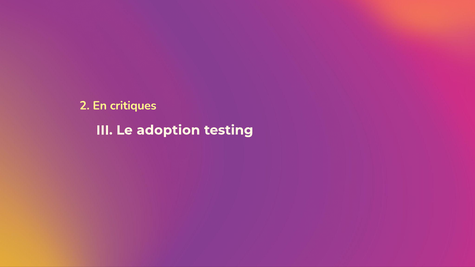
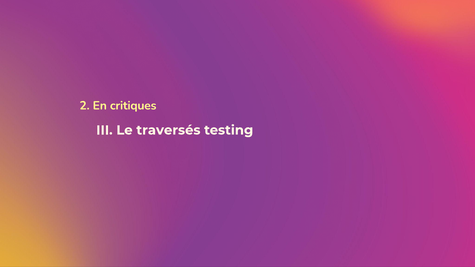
adoption: adoption -> traversés
